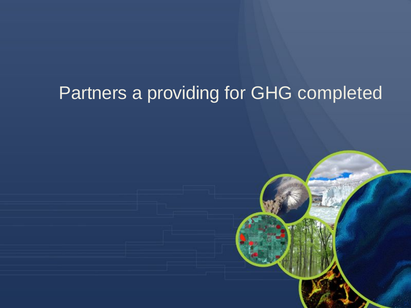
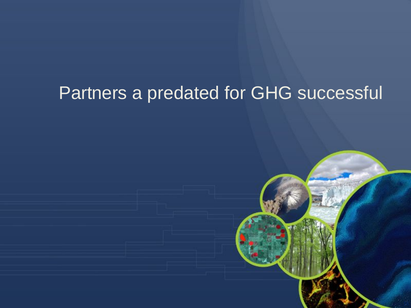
providing: providing -> predated
completed: completed -> successful
